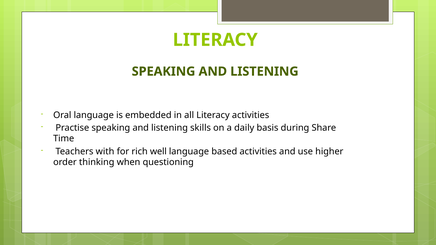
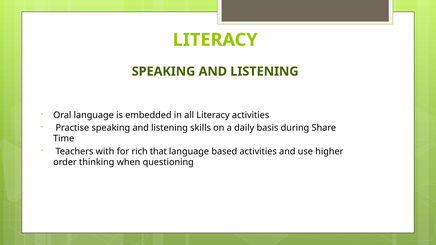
well: well -> that
